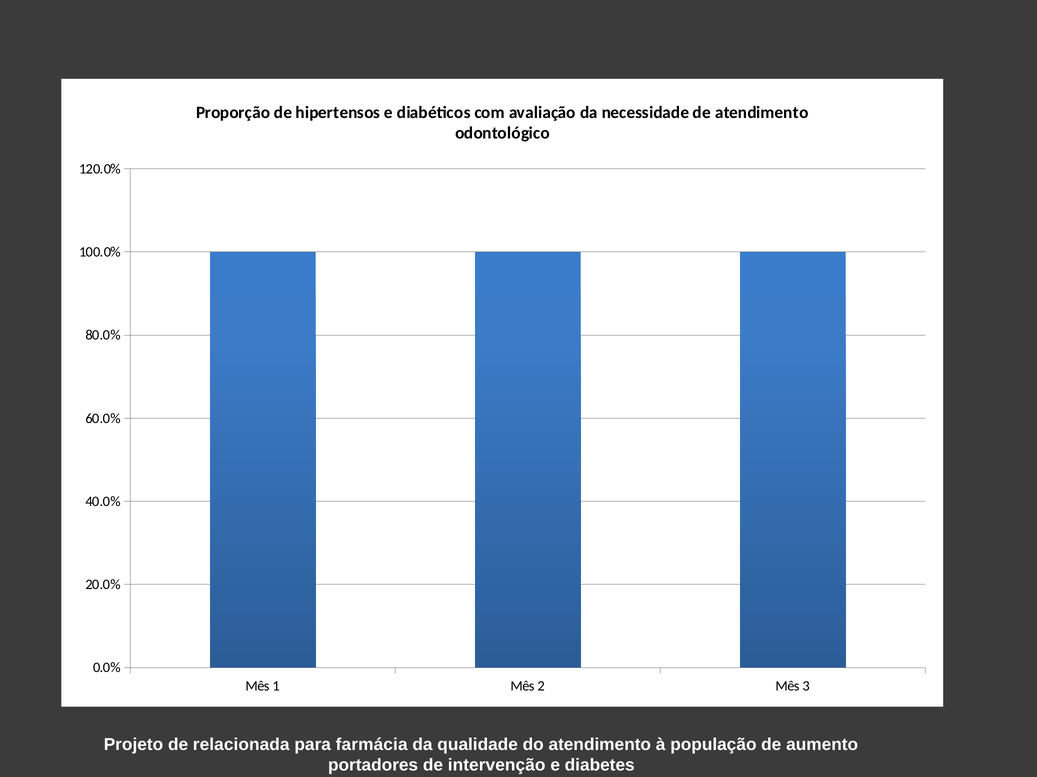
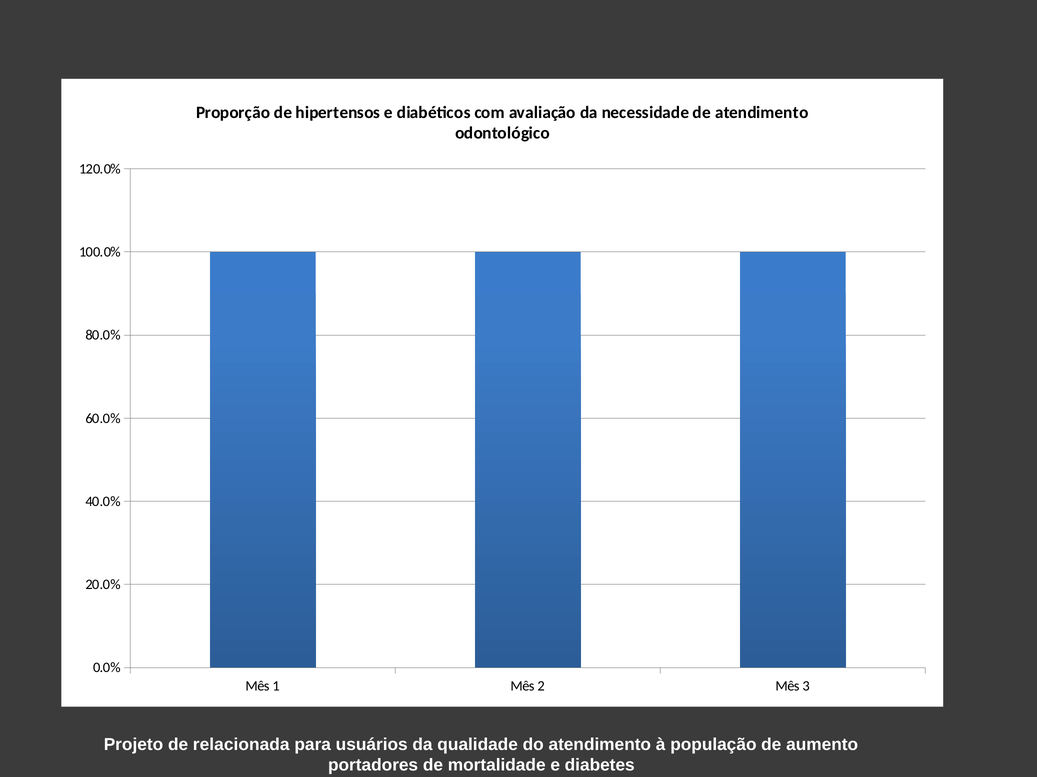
farmácia: farmácia -> usuários
intervenção: intervenção -> mortalidade
